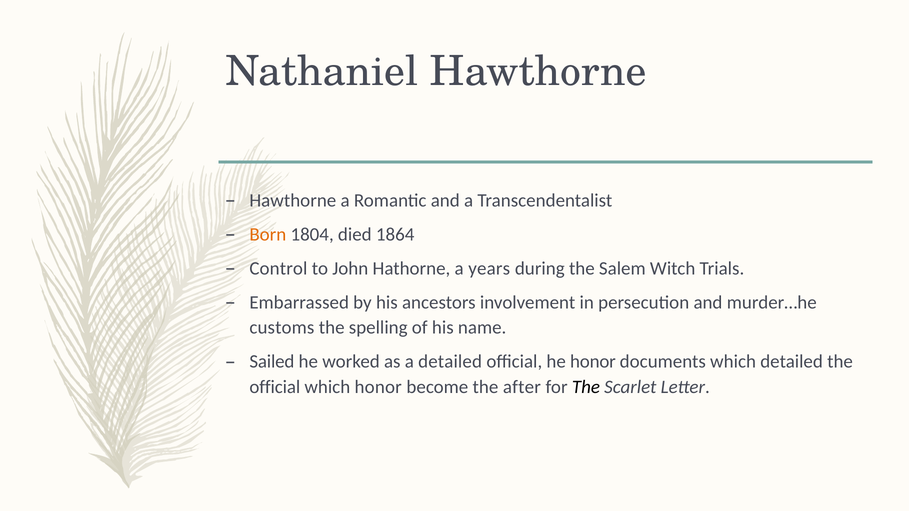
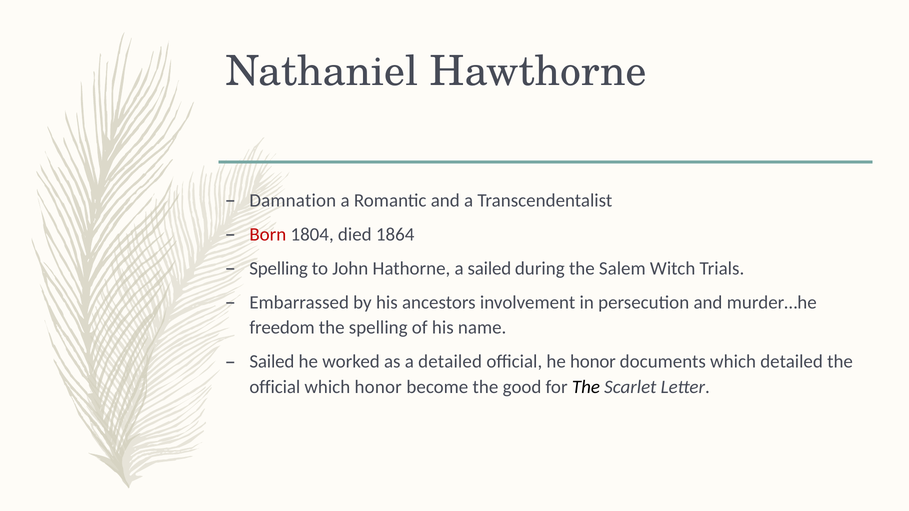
Hawthorne at (293, 200): Hawthorne -> Damnation
Born colour: orange -> red
Control at (278, 268): Control -> Spelling
a years: years -> sailed
customs: customs -> freedom
after: after -> good
